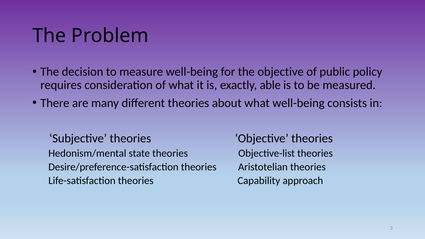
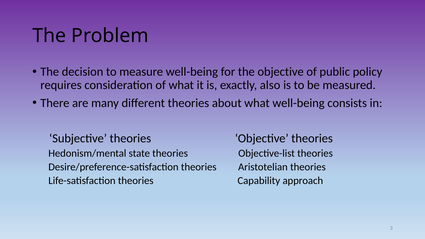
able: able -> also
